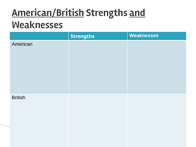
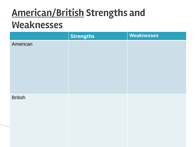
and underline: present -> none
